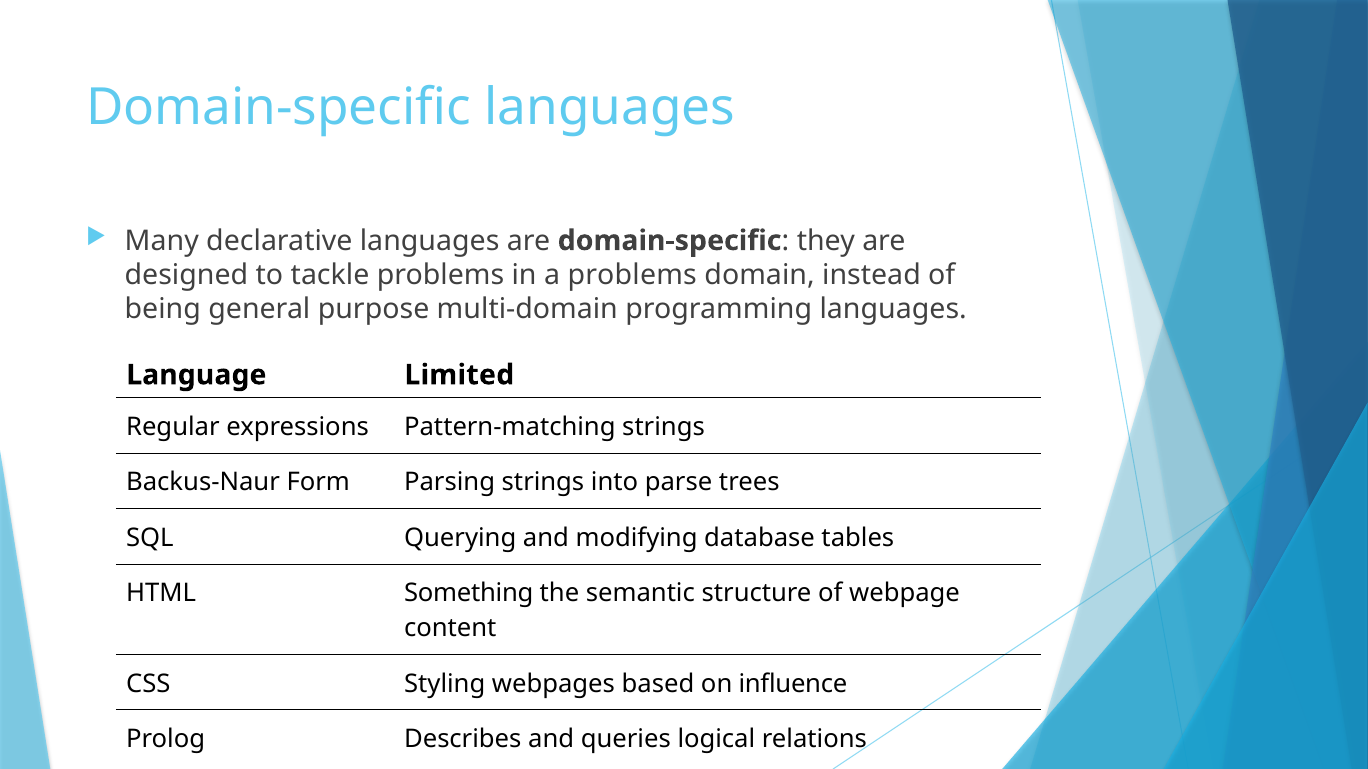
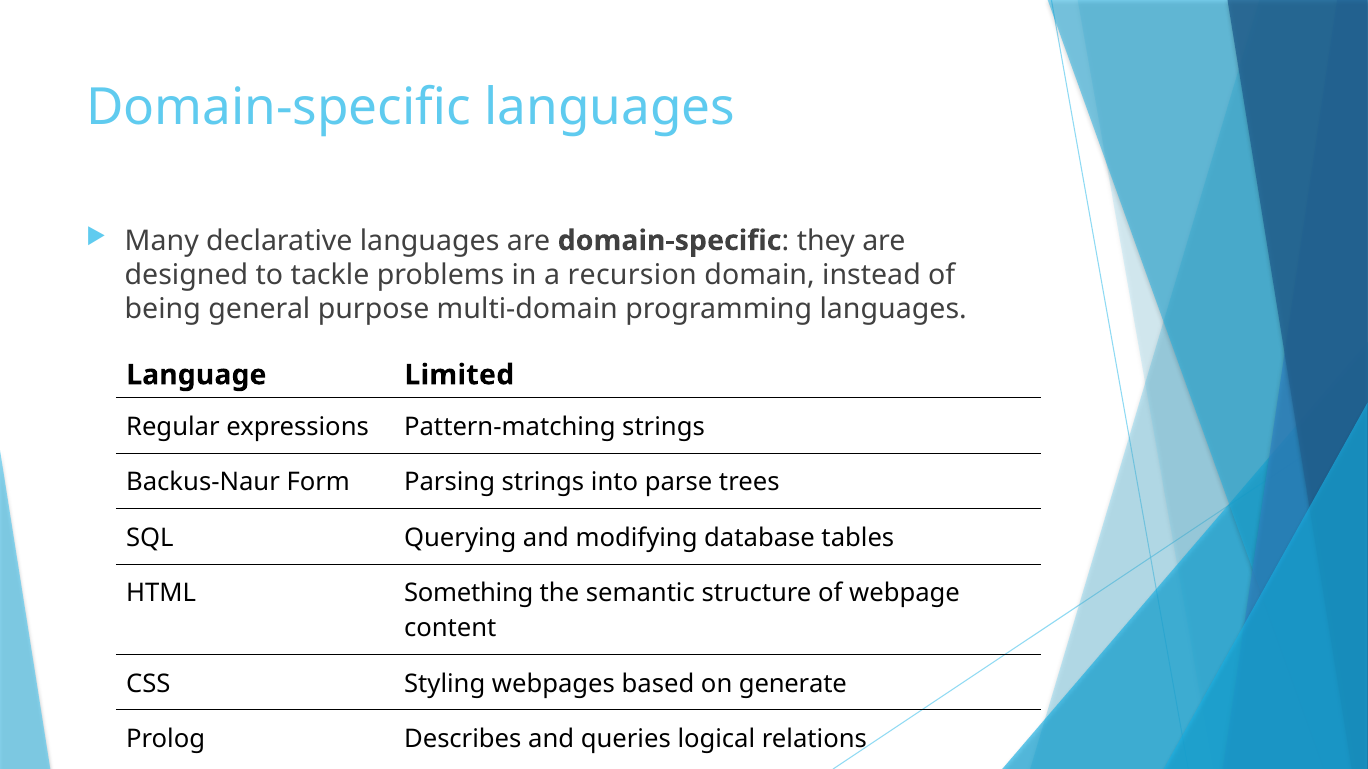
a problems: problems -> recursion
influence: influence -> generate
